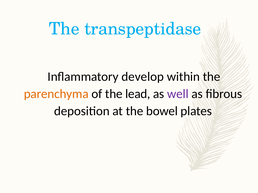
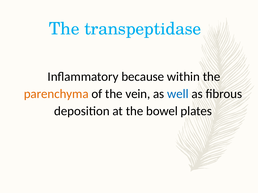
develop: develop -> because
lead: lead -> vein
well colour: purple -> blue
